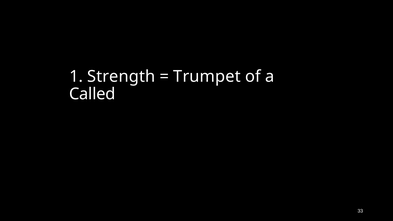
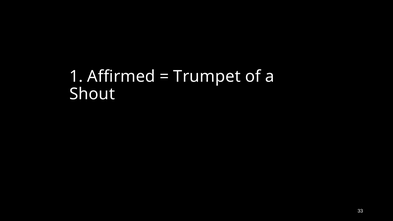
Strength: Strength -> Affirmed
Called: Called -> Shout
